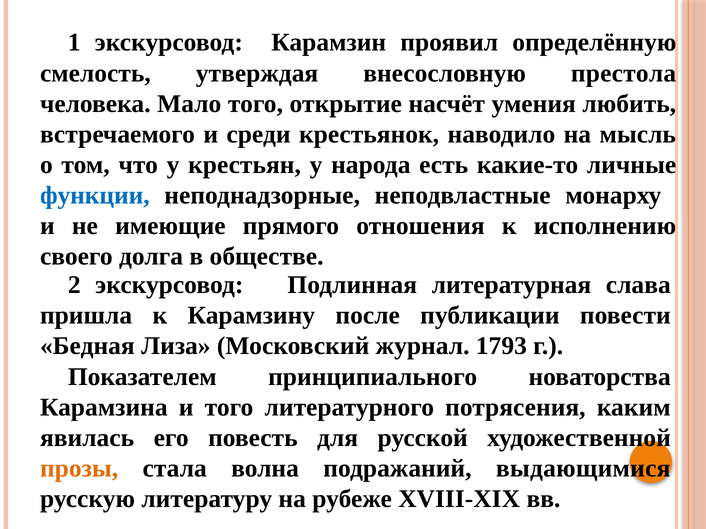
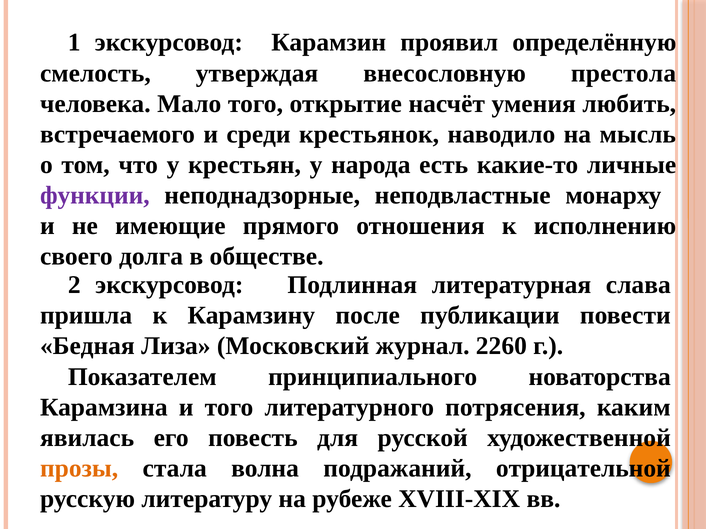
функции colour: blue -> purple
1793: 1793 -> 2260
выдающимися: выдающимися -> отрицательной
